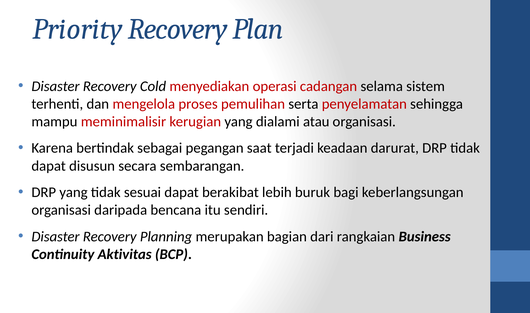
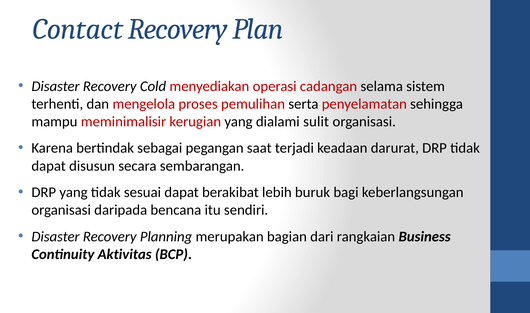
Priority: Priority -> Contact
atau: atau -> sulit
